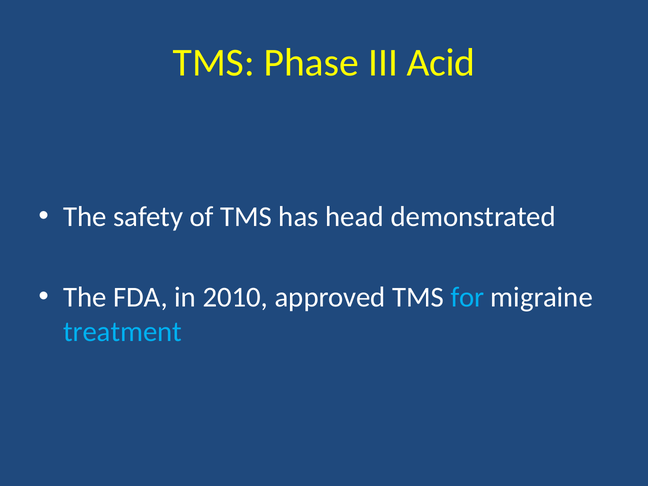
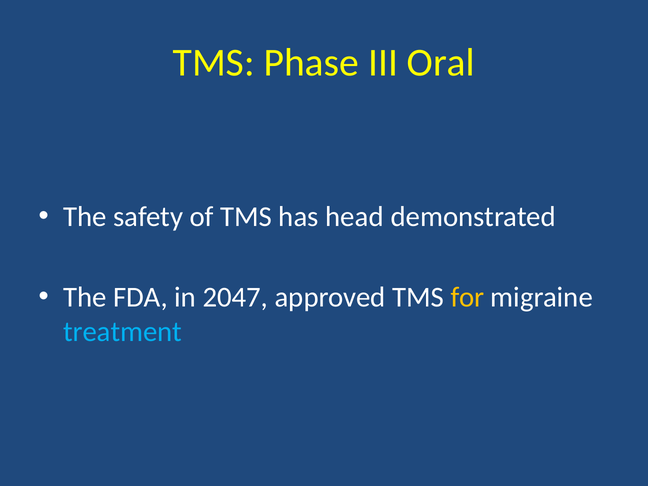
Acid: Acid -> Oral
2010: 2010 -> 2047
for colour: light blue -> yellow
